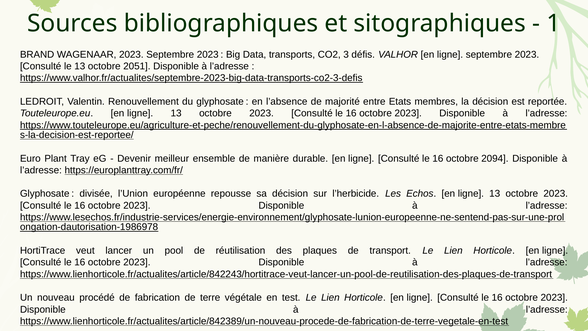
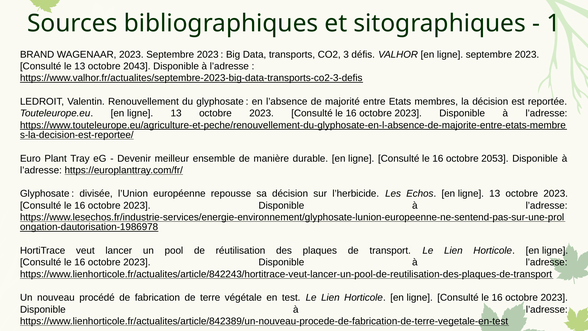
2051: 2051 -> 2043
2094: 2094 -> 2053
